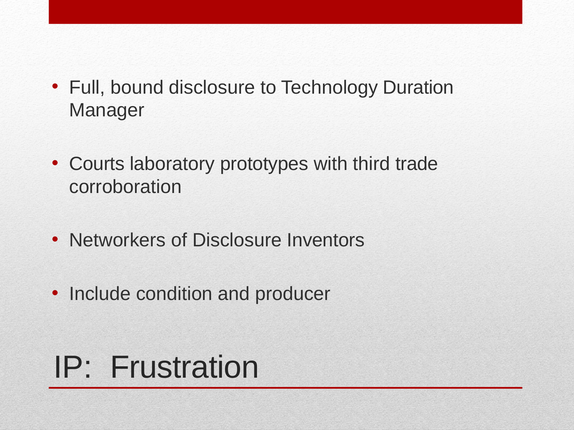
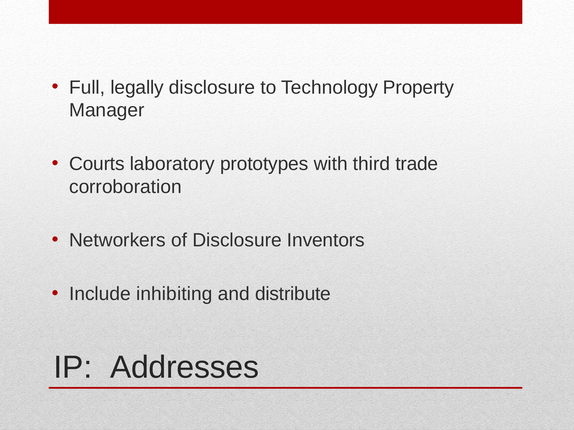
bound: bound -> legally
Duration: Duration -> Property
condition: condition -> inhibiting
producer: producer -> distribute
Frustration: Frustration -> Addresses
